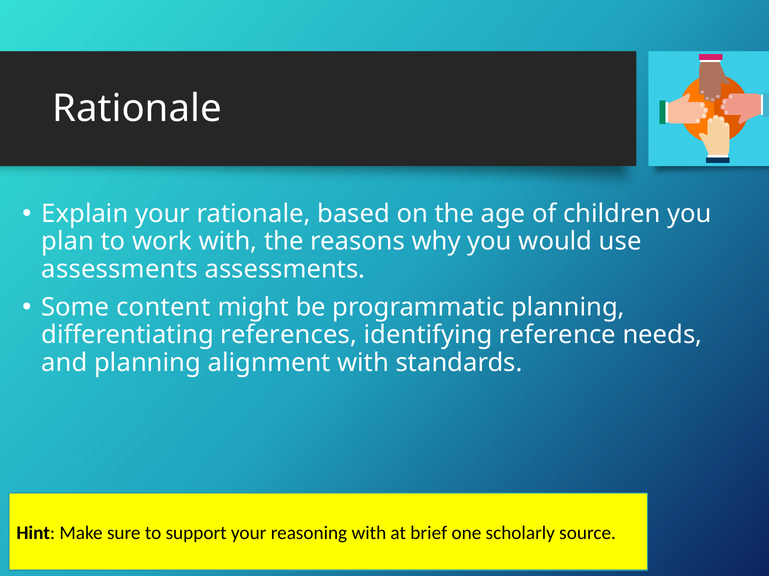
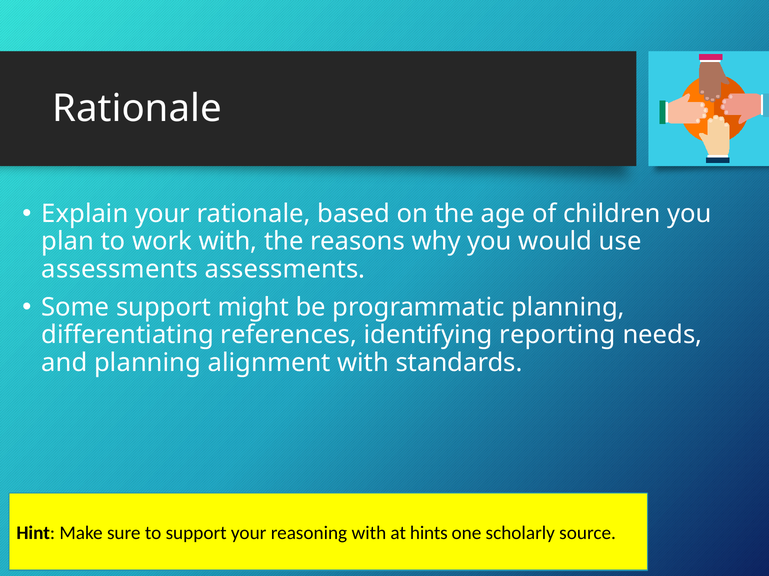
Some content: content -> support
reference: reference -> reporting
brief: brief -> hints
